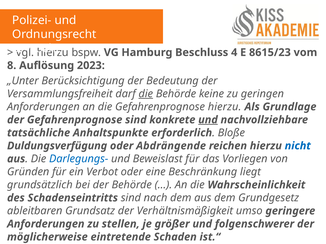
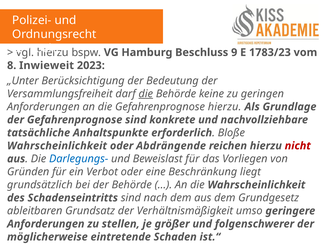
4: 4 -> 9
8615/23: 8615/23 -> 1783/23
Auflösung: Auflösung -> Inwieweit
und at (208, 120) underline: present -> none
Duldungsverfügung at (57, 146): Duldungsverfügung -> Wahrscheinlichkeit
nicht colour: blue -> red
